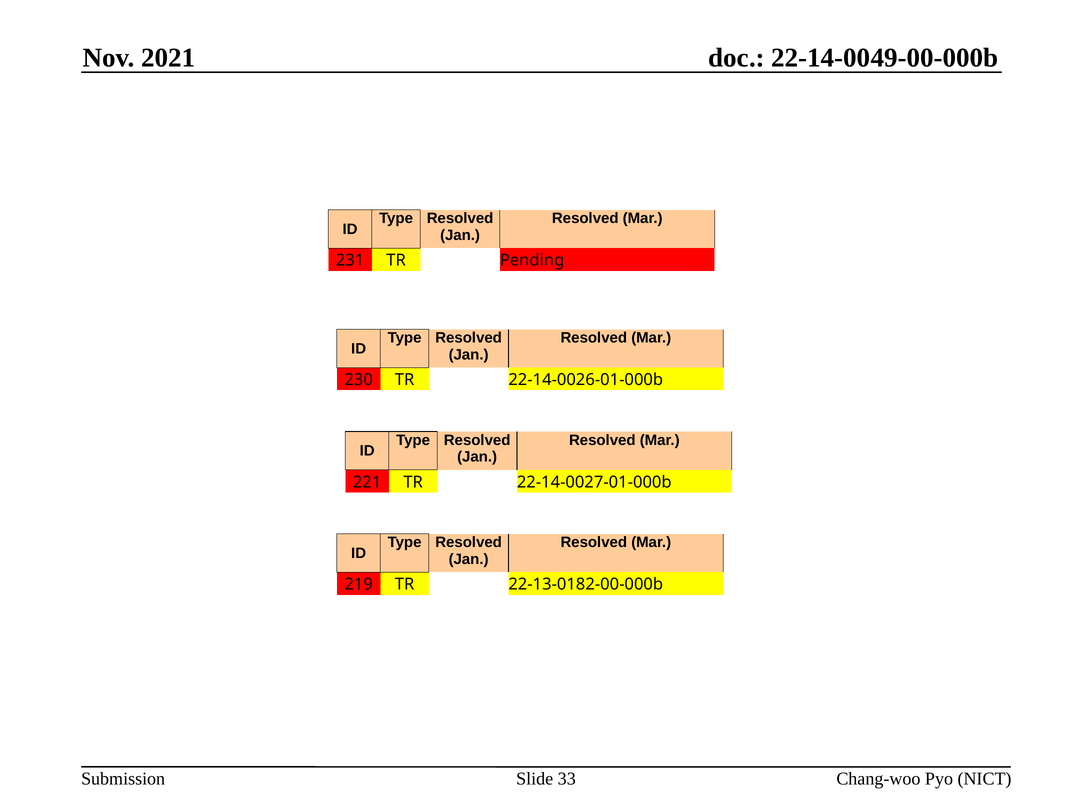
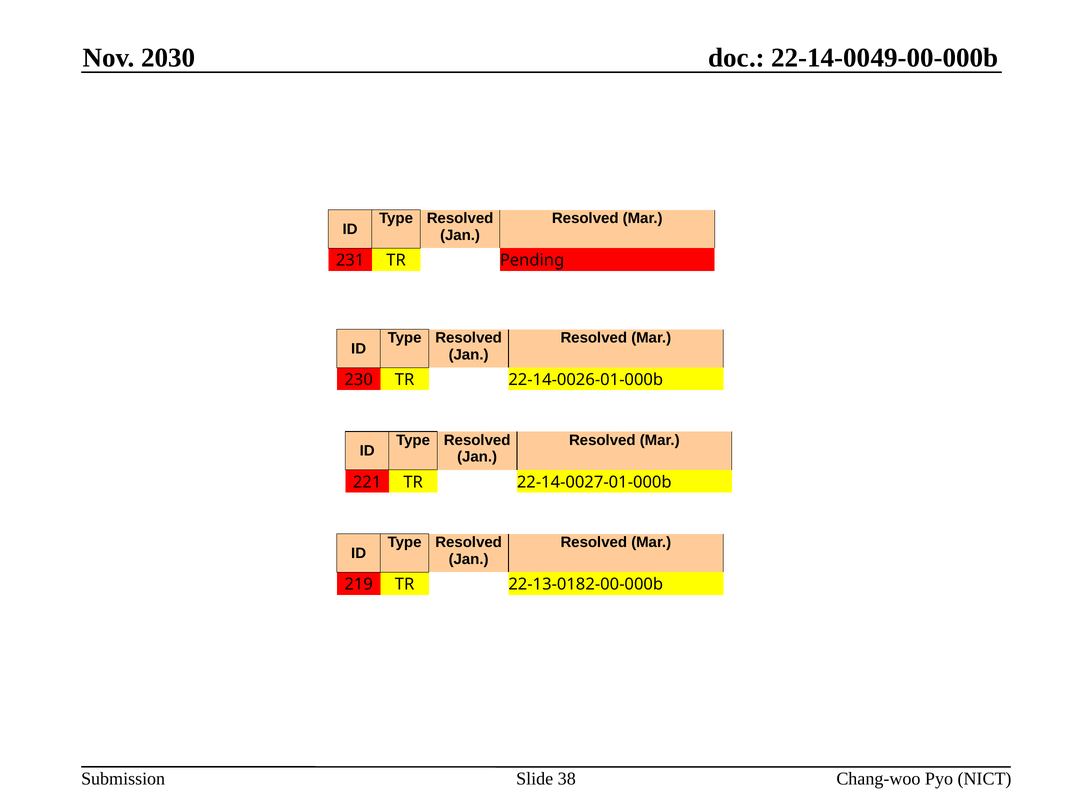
2021: 2021 -> 2030
33: 33 -> 38
